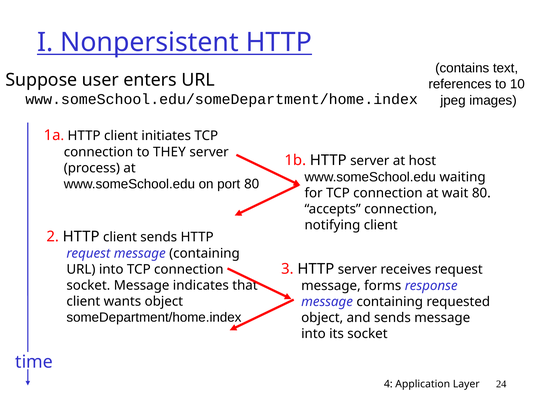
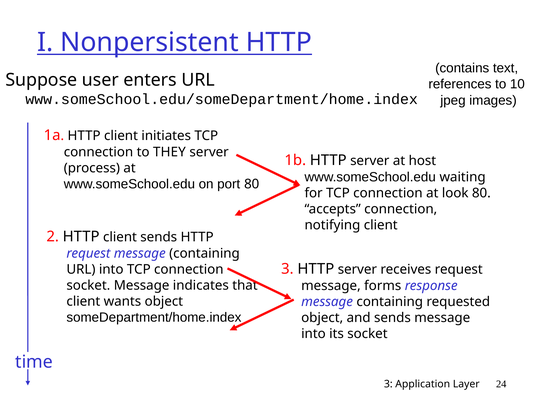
wait: wait -> look
4 at (388, 383): 4 -> 3
